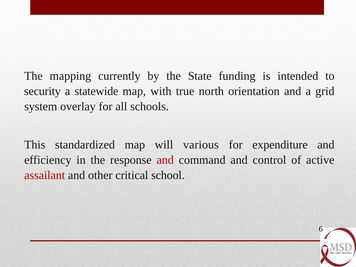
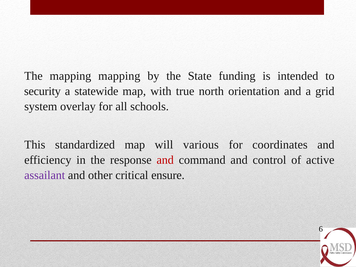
mapping currently: currently -> mapping
expenditure: expenditure -> coordinates
assailant colour: red -> purple
school: school -> ensure
